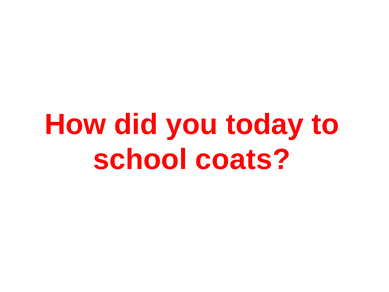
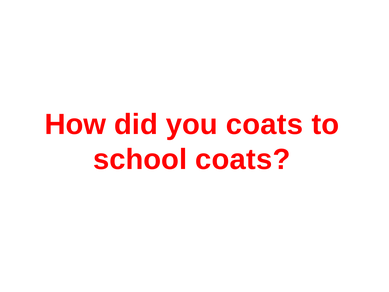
you today: today -> coats
